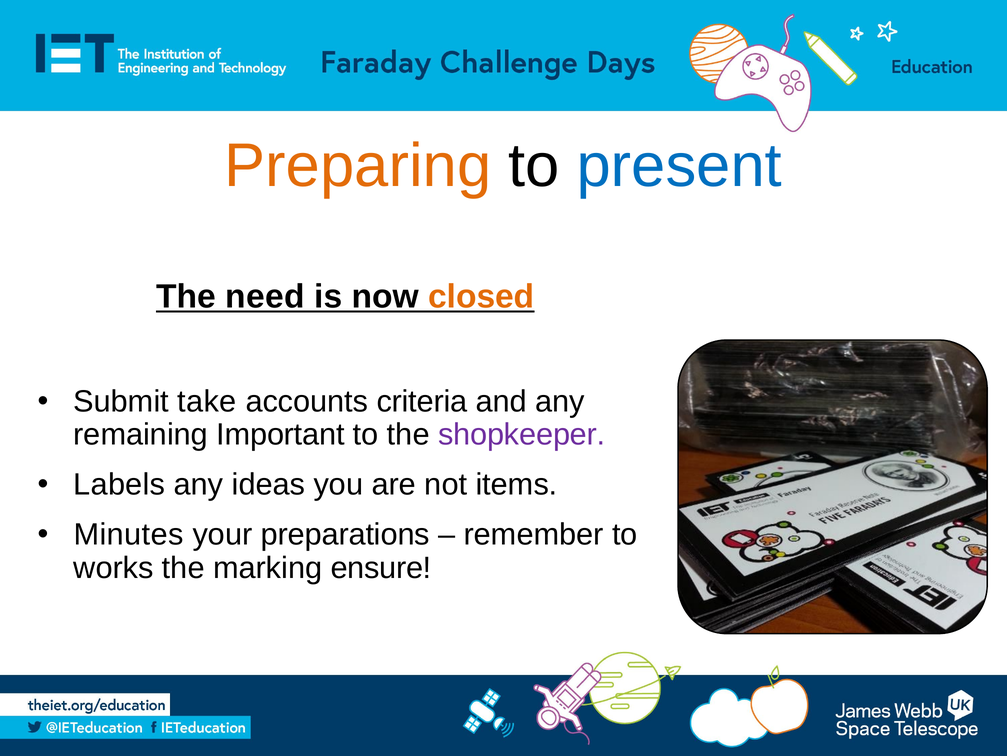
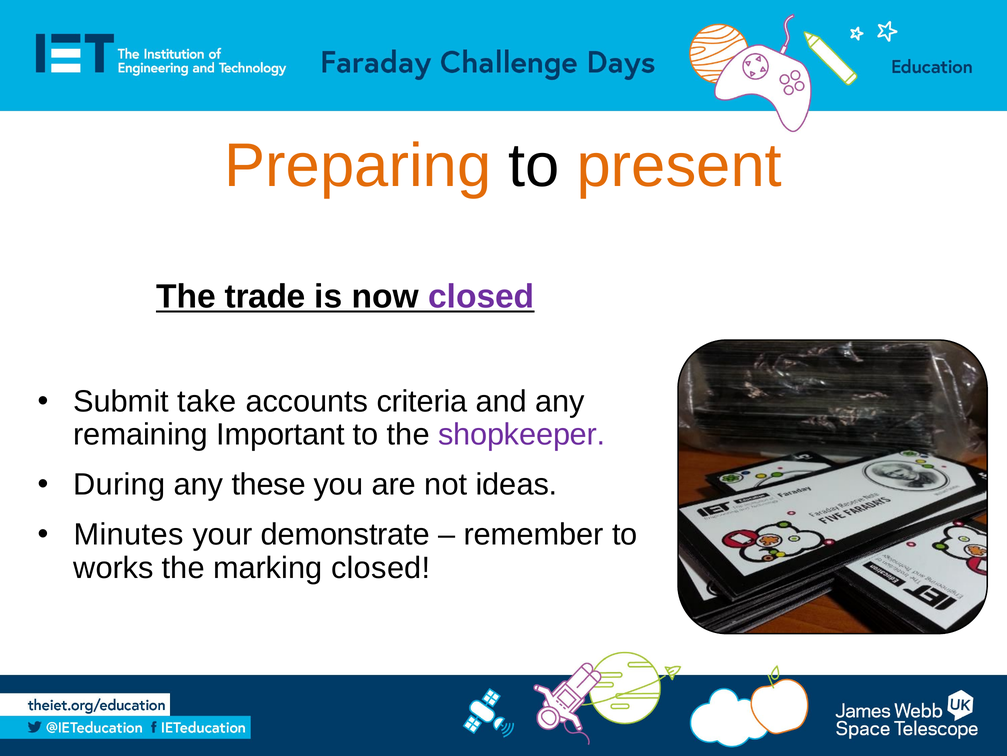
present colour: blue -> orange
need: need -> trade
closed at (481, 297) colour: orange -> purple
Labels: Labels -> During
ideas: ideas -> these
items: items -> ideas
preparations: preparations -> demonstrate
marking ensure: ensure -> closed
